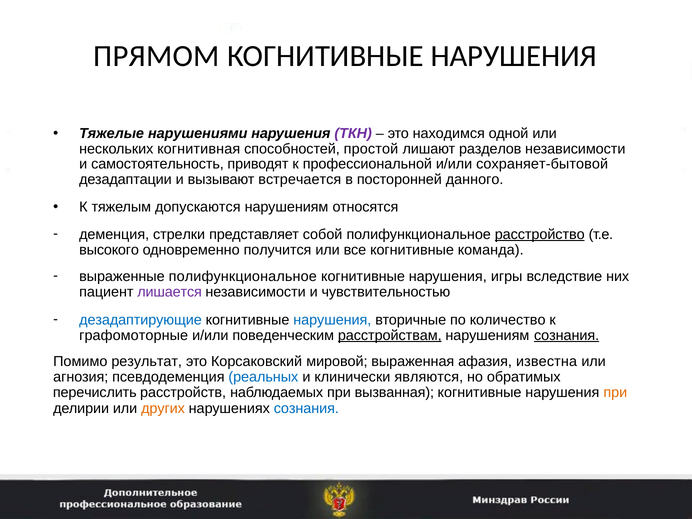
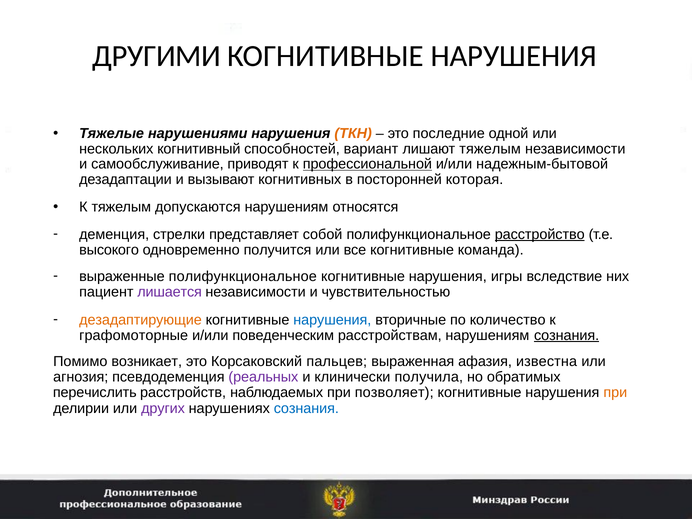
ПРЯМОМ: ПРЯМОМ -> ДРУГИМИ
ТКН colour: purple -> orange
находимся: находимся -> последние
когнитивная: когнитивная -> когнитивный
простой: простой -> вариант
лишают разделов: разделов -> тяжелым
самостоятельность: самостоятельность -> самообслуживание
профессиональной underline: none -> present
сохраняет-бытовой: сохраняет-бытовой -> надежным-бытовой
встречается: встречается -> когнитивных
данного: данного -> которая
дезадаптирующие colour: blue -> orange
расстройствам underline: present -> none
результат: результат -> возникает
мировой: мировой -> пальцев
реальных colour: blue -> purple
являются: являются -> получила
вызванная: вызванная -> позволяет
других colour: orange -> purple
